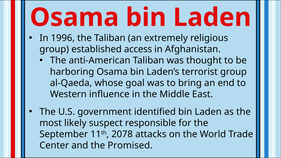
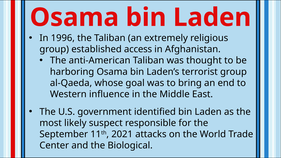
2078: 2078 -> 2021
Promised: Promised -> Biological
